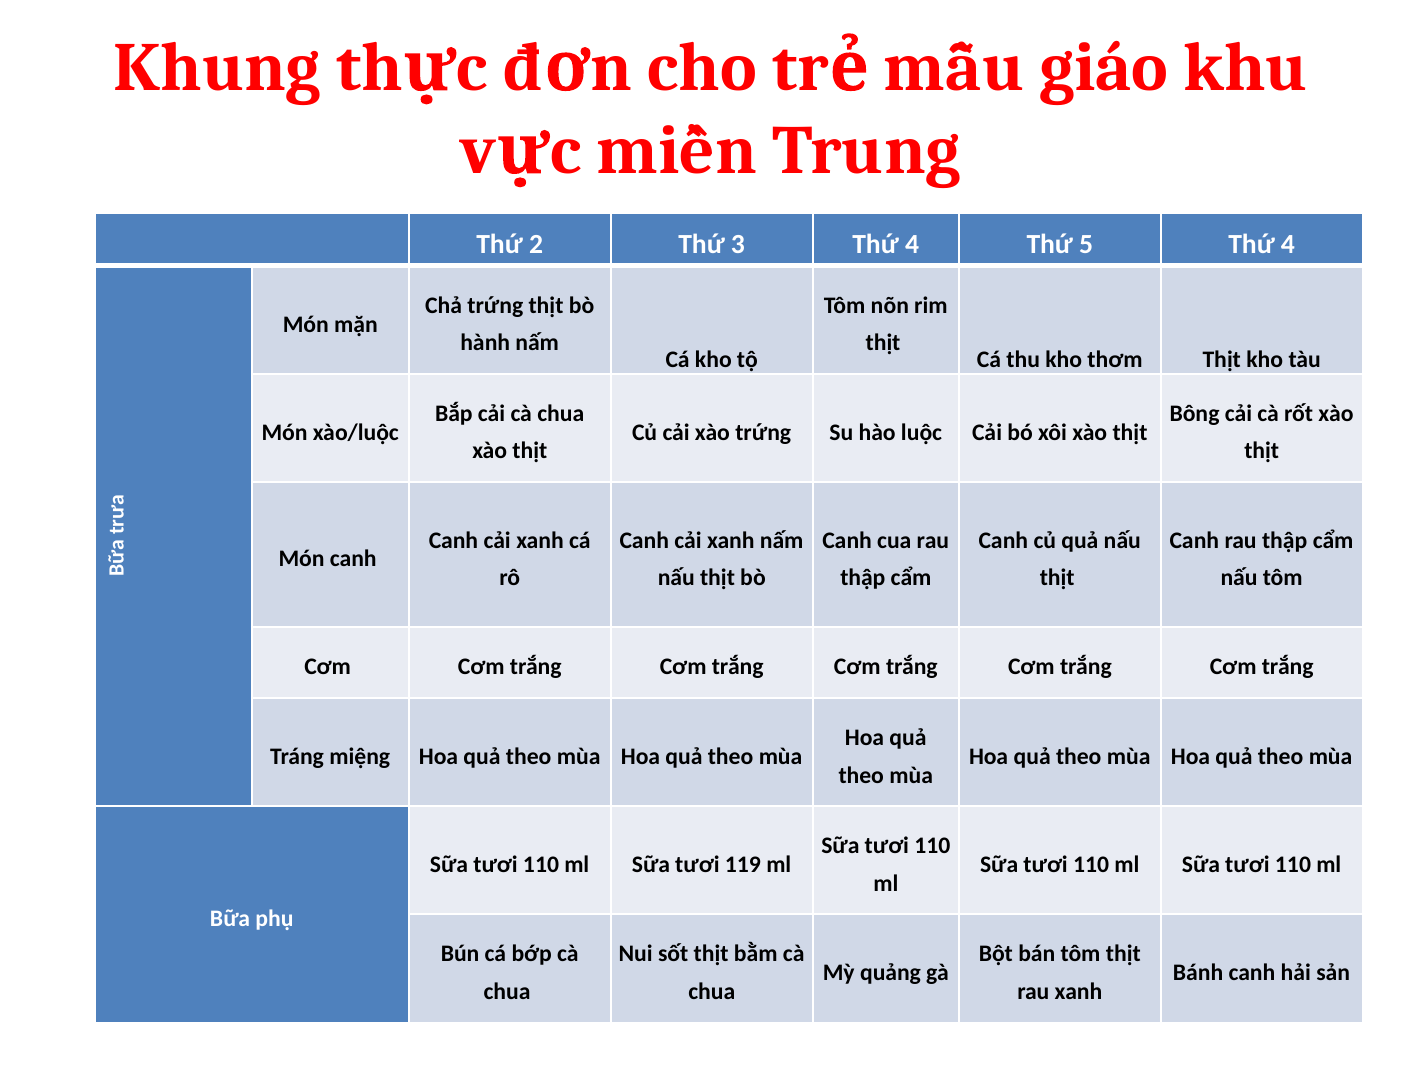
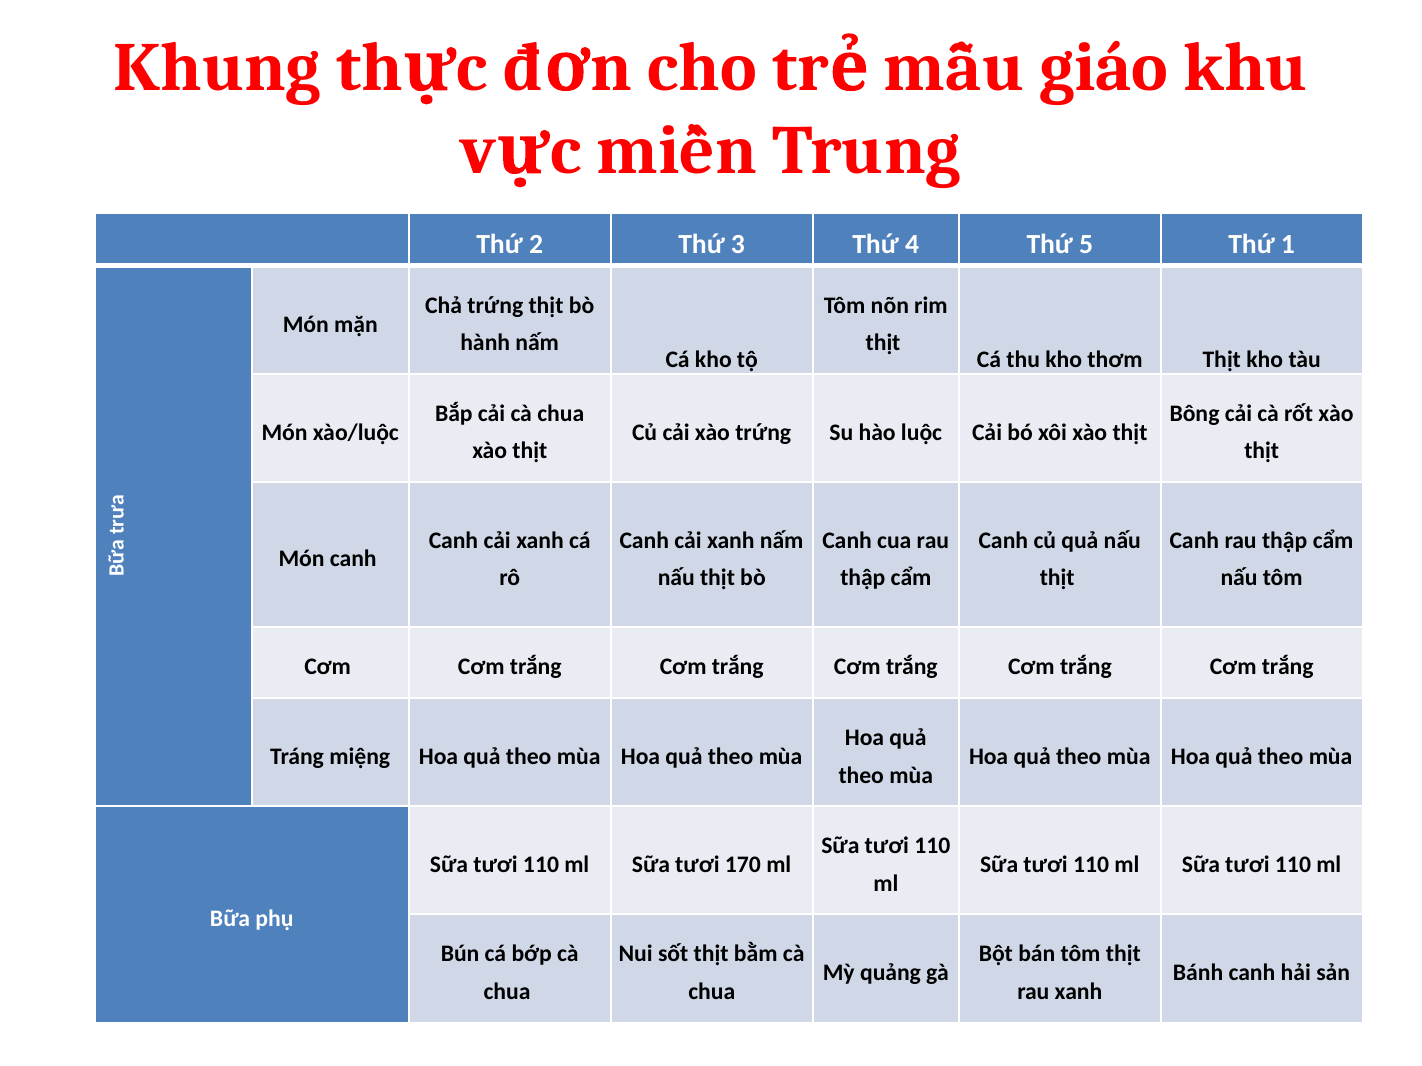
5 Thứ 4: 4 -> 1
119: 119 -> 170
